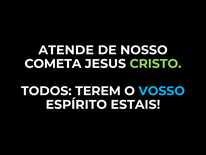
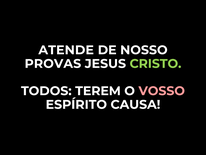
COMETA: COMETA -> PROVAS
VOSSO colour: light blue -> pink
ESTAIS: ESTAIS -> CAUSA
